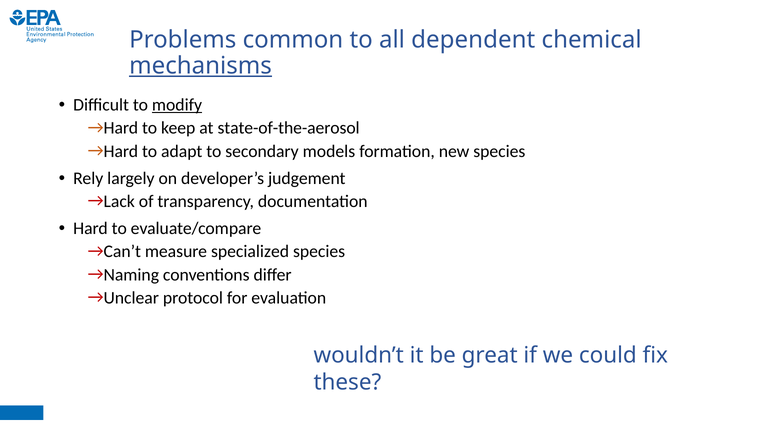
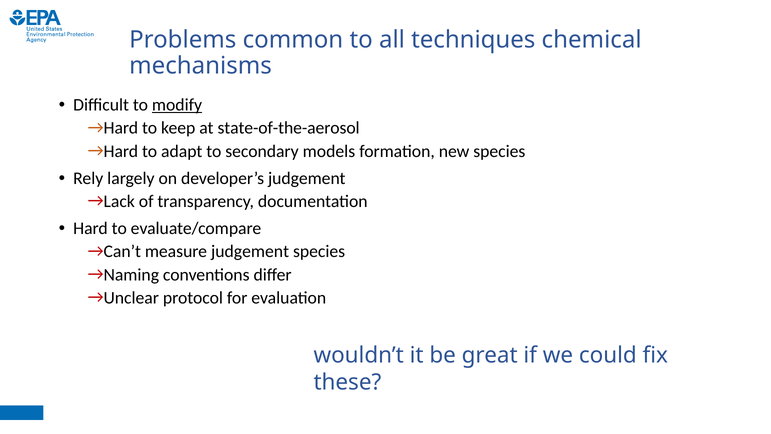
dependent: dependent -> techniques
mechanisms underline: present -> none
measure specialized: specialized -> judgement
